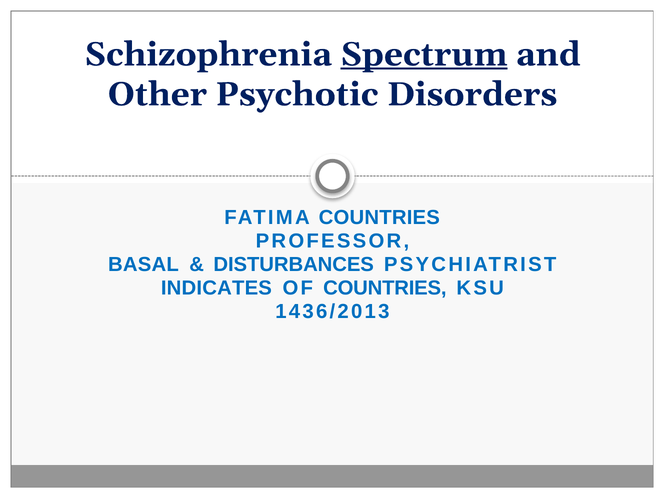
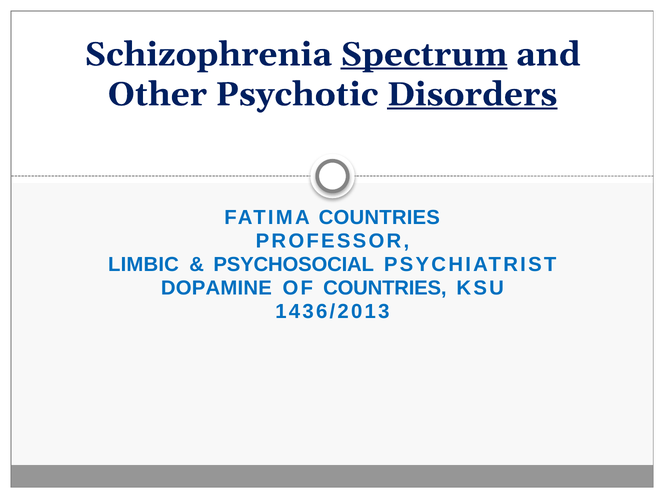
Disorders underline: none -> present
BASAL: BASAL -> LIMBIC
DISTURBANCES: DISTURBANCES -> PSYCHOSOCIAL
INDICATES: INDICATES -> DOPAMINE
